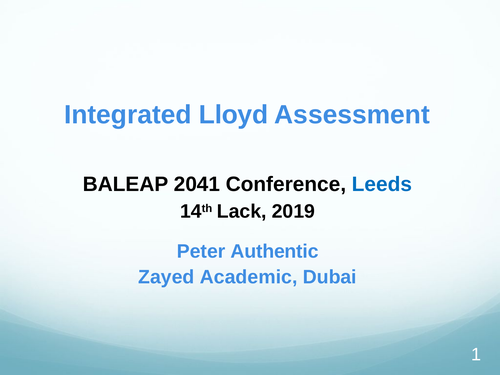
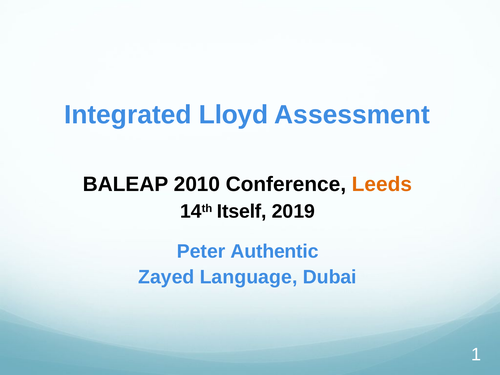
2041: 2041 -> 2010
Leeds colour: blue -> orange
Lack: Lack -> Itself
Academic: Academic -> Language
